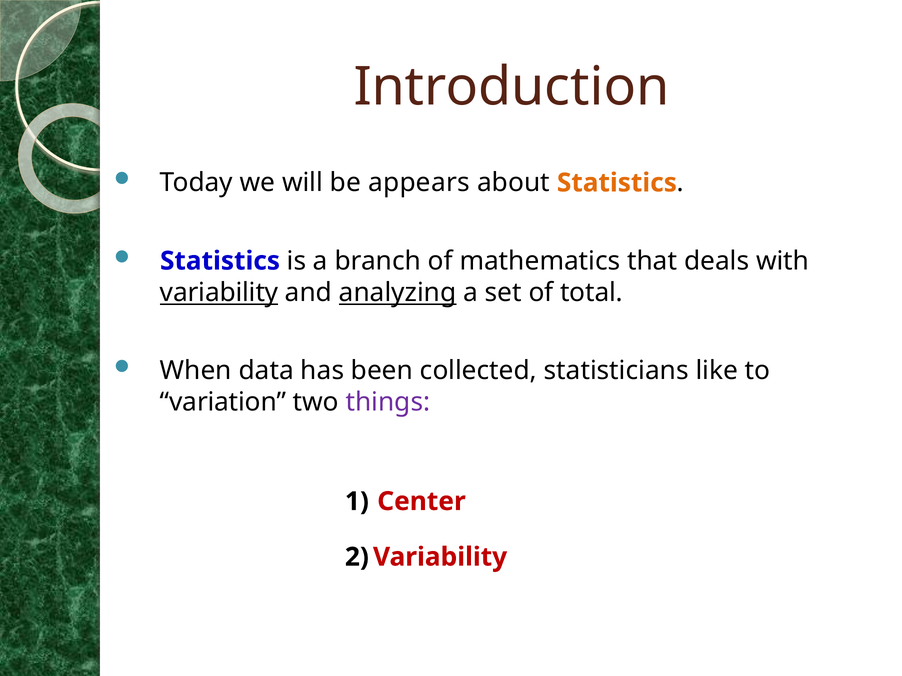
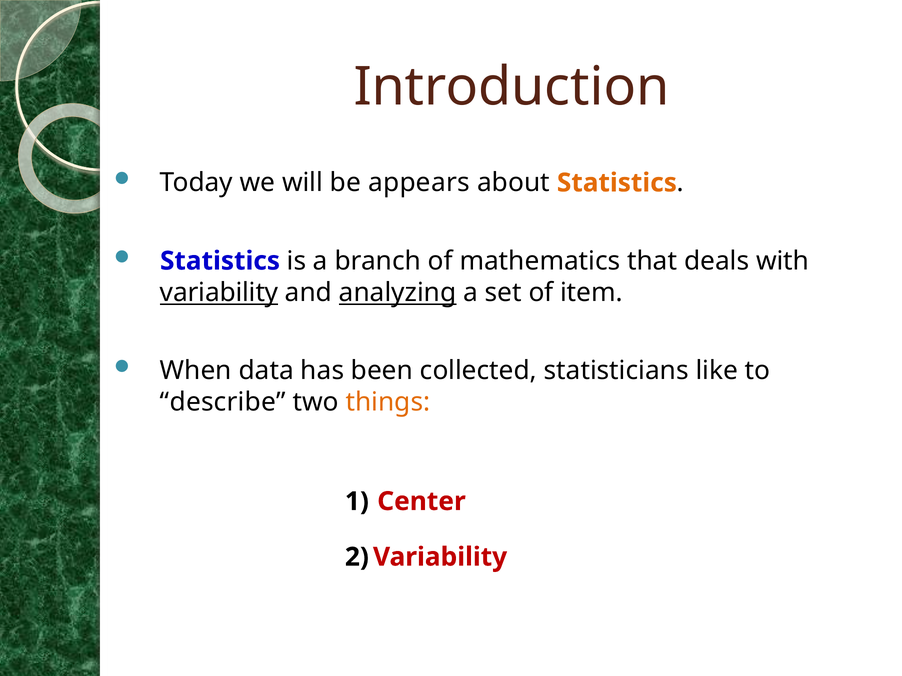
total: total -> item
variation: variation -> describe
things colour: purple -> orange
